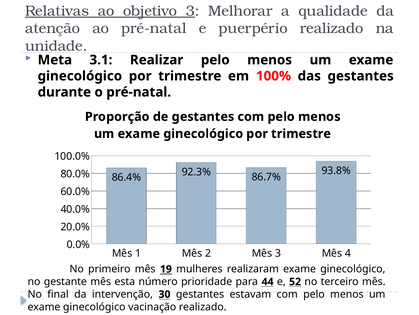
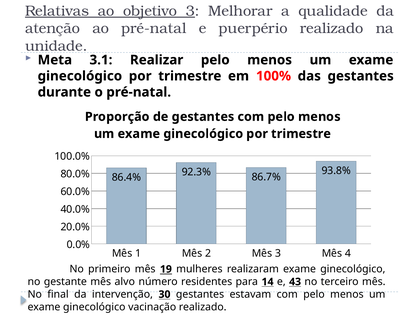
esta: esta -> alvo
prioridade: prioridade -> residentes
44: 44 -> 14
52: 52 -> 43
